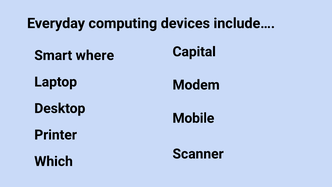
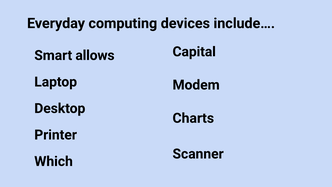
where: where -> allows
Mobile: Mobile -> Charts
